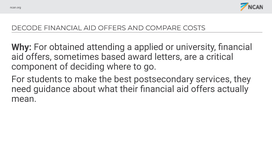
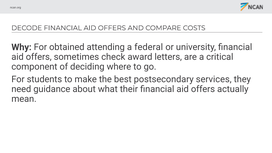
applied: applied -> federal
based: based -> check
